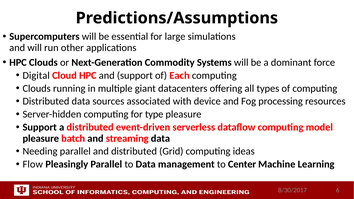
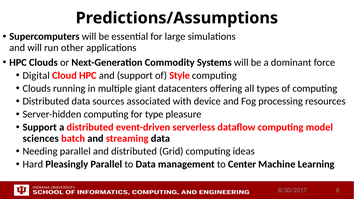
Each: Each -> Style
pleasure at (41, 138): pleasure -> sciences
Flow: Flow -> Hard
